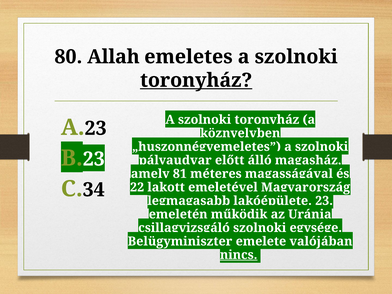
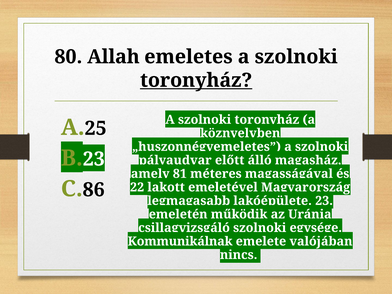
23 at (96, 128): 23 -> 25
34: 34 -> 86
Belügyminiszter: Belügyminiszter -> Kommunikálnak
nincs underline: present -> none
